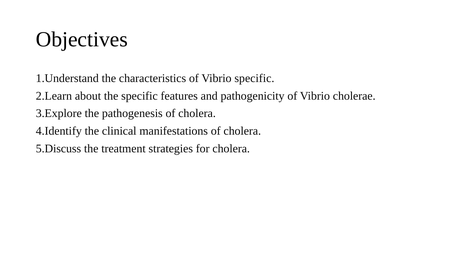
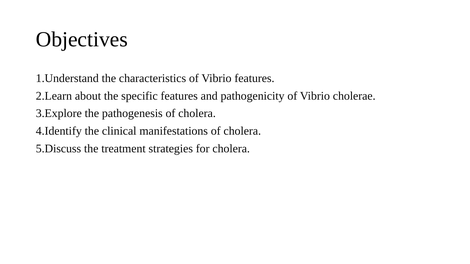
Vibrio specific: specific -> features
